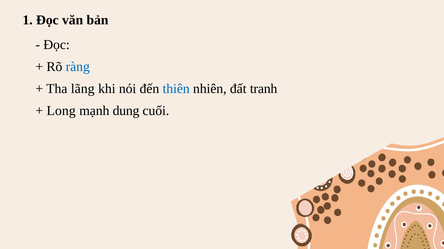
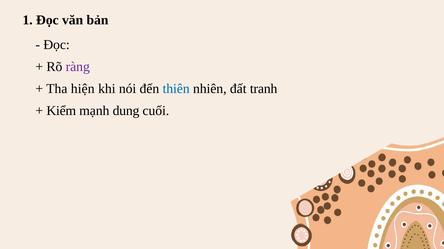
ràng colour: blue -> purple
lãng: lãng -> hiện
Long: Long -> Kiểm
